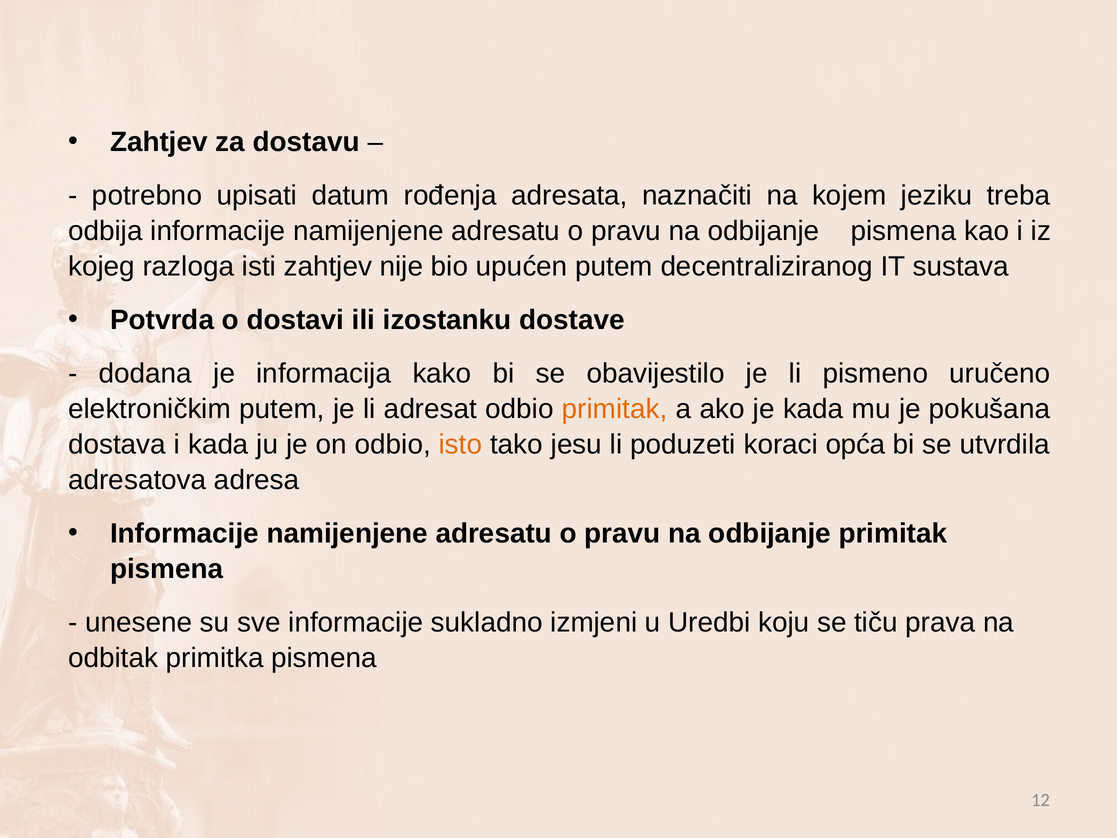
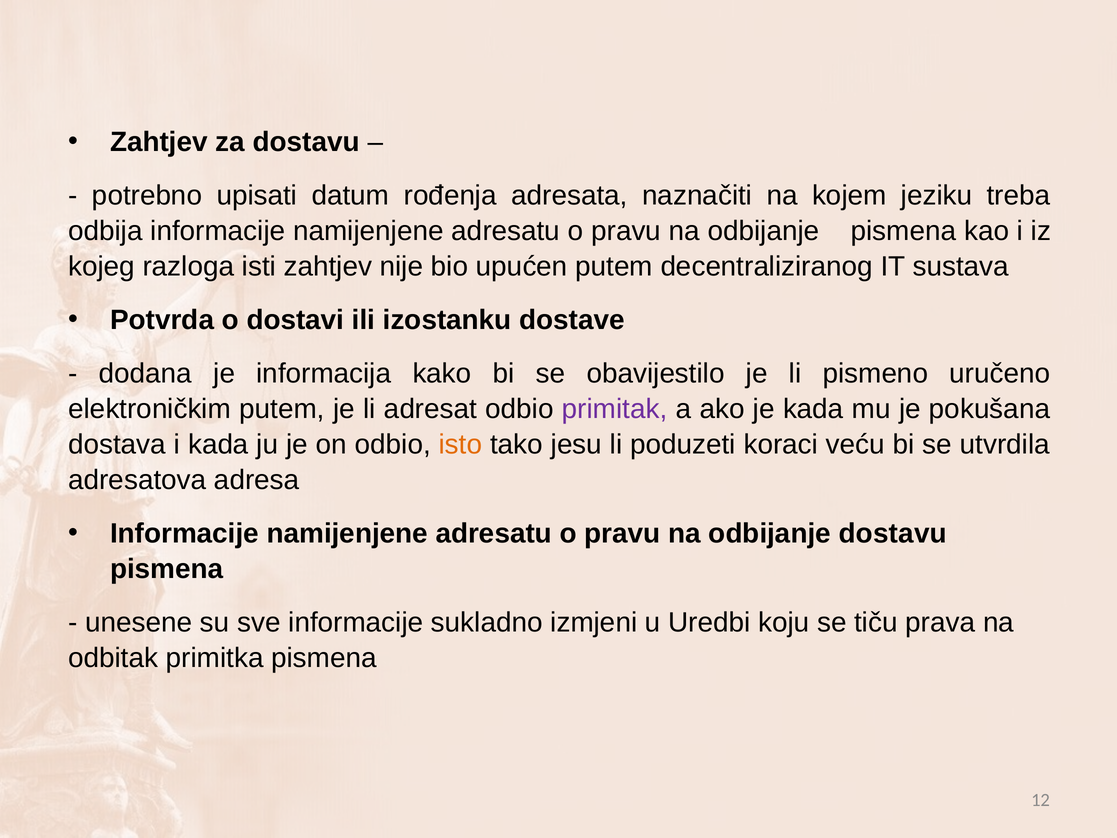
primitak at (615, 409) colour: orange -> purple
opća: opća -> veću
odbijanje primitak: primitak -> dostavu
